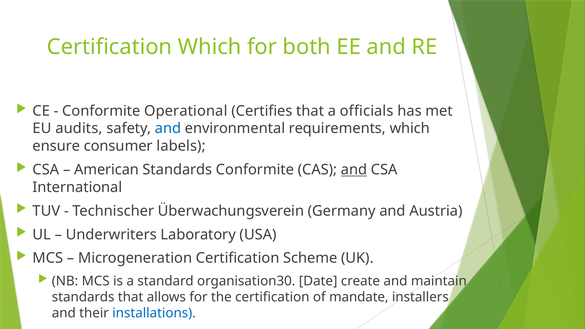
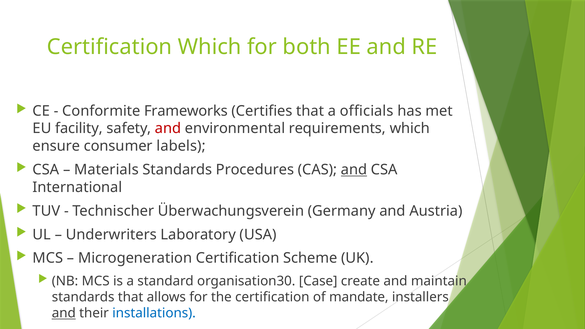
Operational: Operational -> Frameworks
audits: audits -> facility
and at (168, 129) colour: blue -> red
American: American -> Materials
Standards Conformite: Conformite -> Procedures
Date: Date -> Case
and at (64, 313) underline: none -> present
